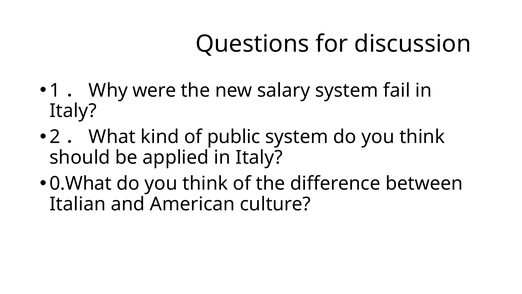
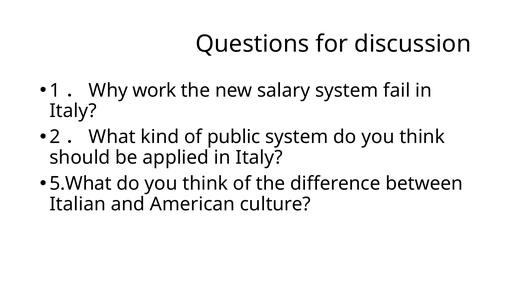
were: were -> work
0.What: 0.What -> 5.What
